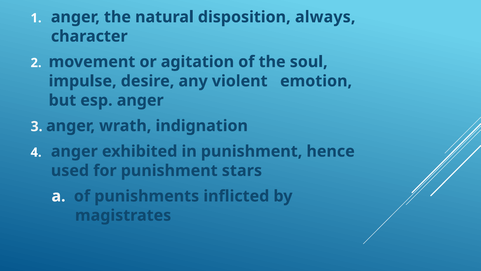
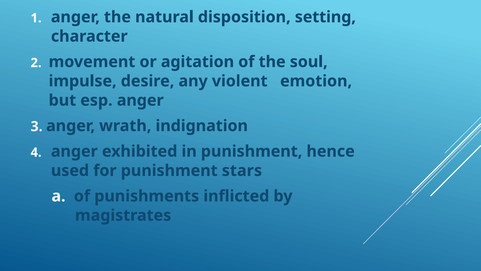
always: always -> setting
